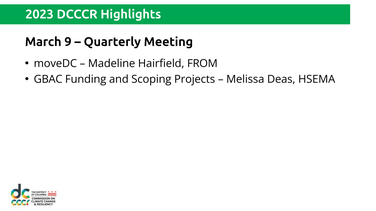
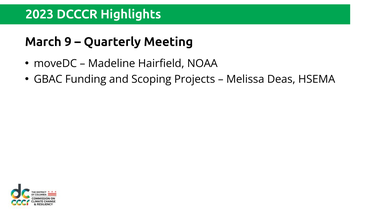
FROM: FROM -> NOAA
